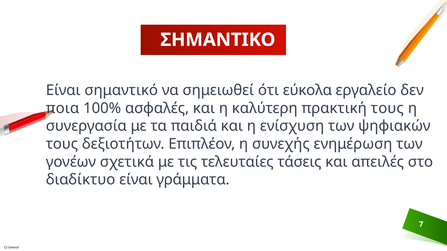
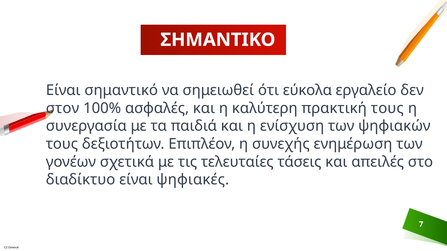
ποια: ποια -> στον
γράμματα: γράμματα -> ψηφιακές
